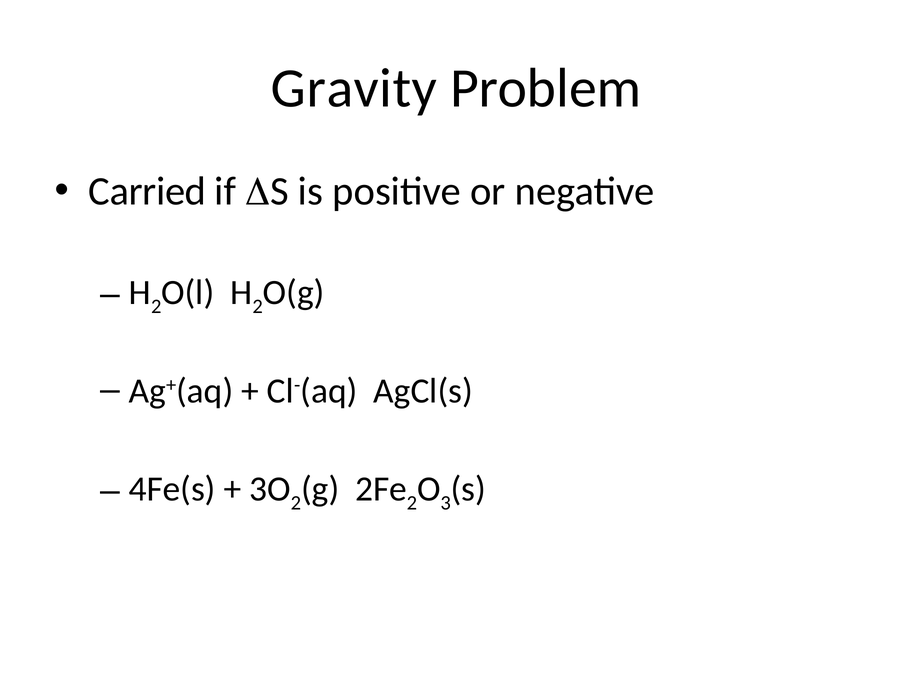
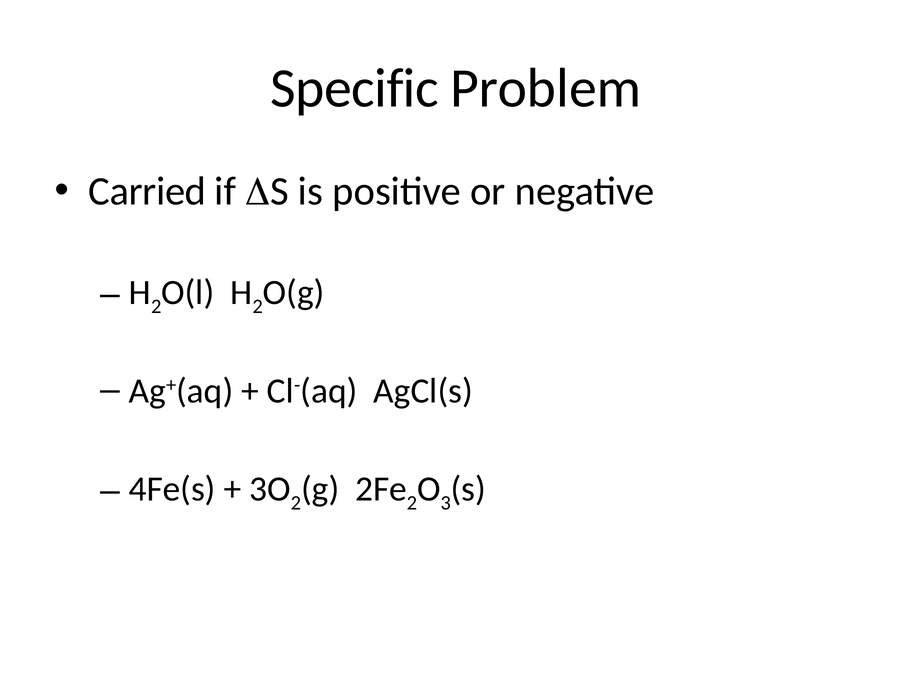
Gravity: Gravity -> Specific
